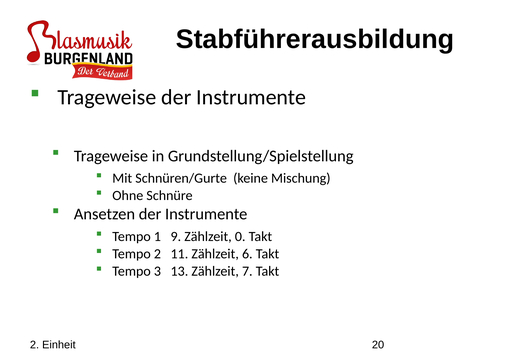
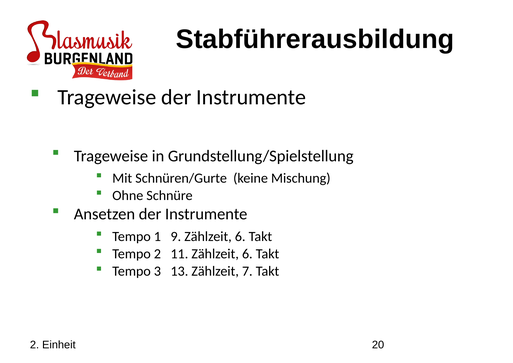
9 Zählzeit 0: 0 -> 6
